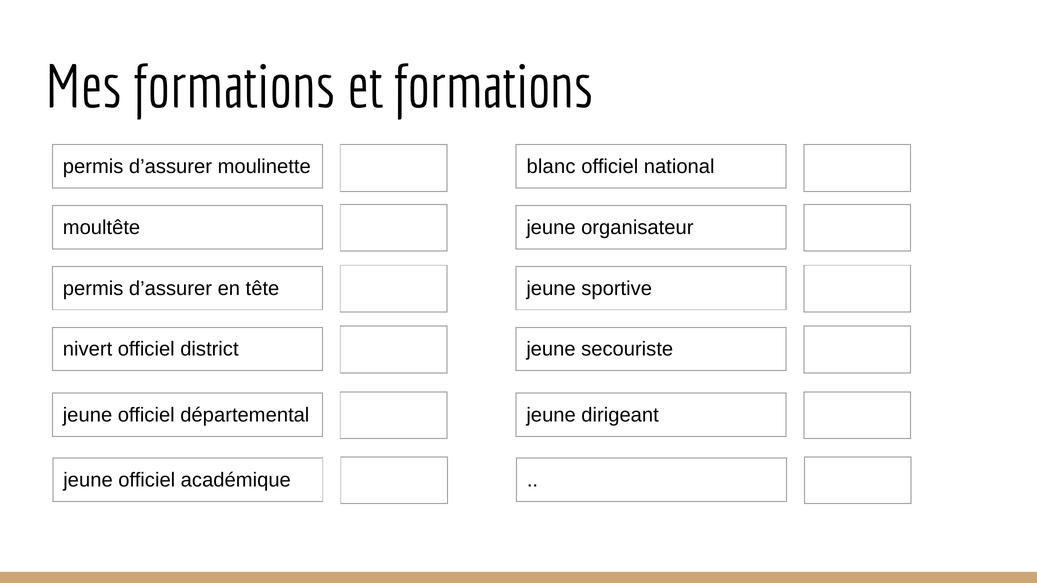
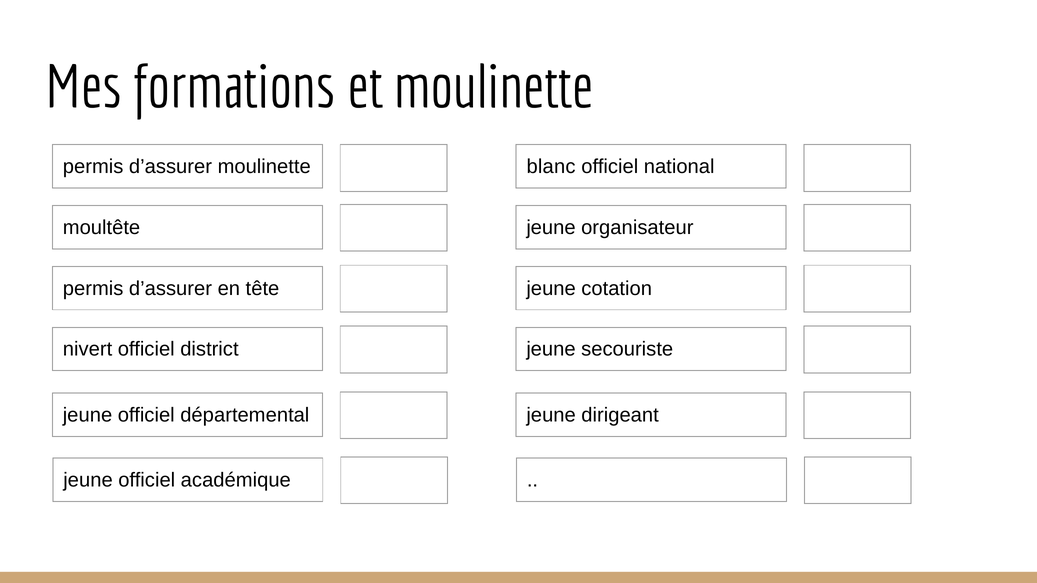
et formations: formations -> moulinette
sportive: sportive -> cotation
